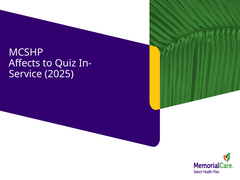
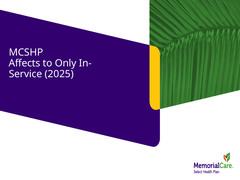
Quiz: Quiz -> Only
